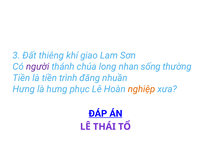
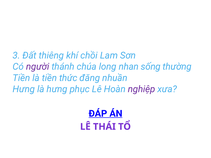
giao: giao -> chồi
trình: trình -> thức
nghiệp colour: orange -> purple
